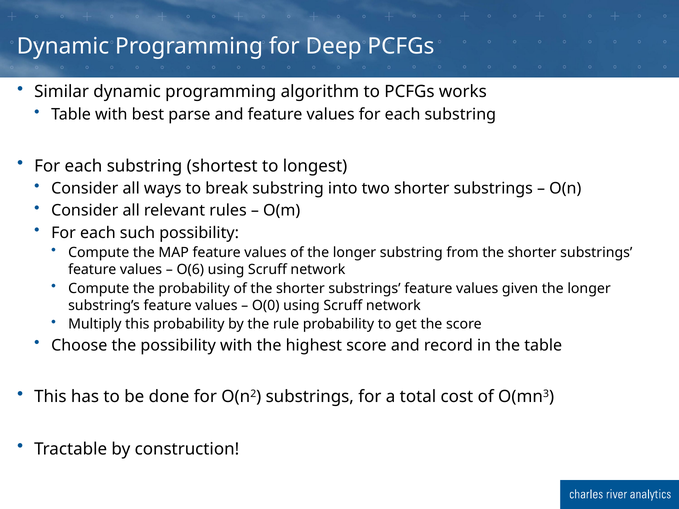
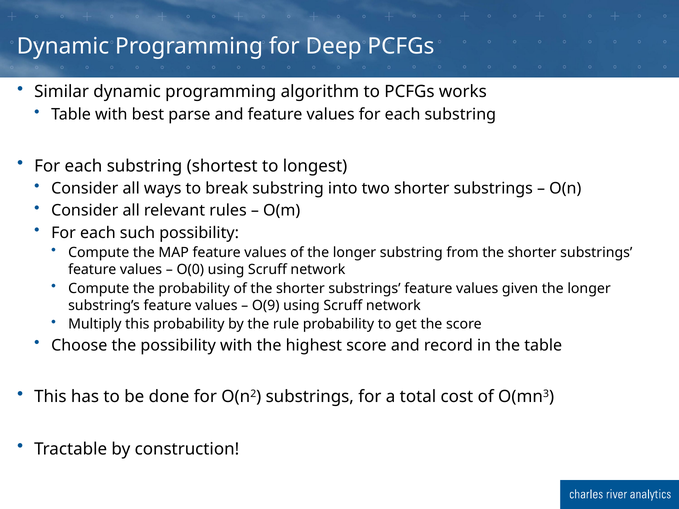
O(6: O(6 -> O(0
O(0: O(0 -> O(9
